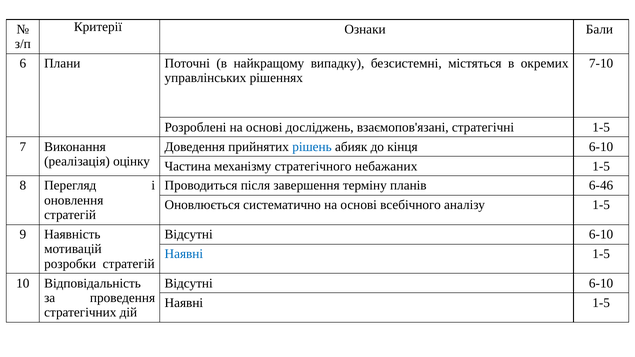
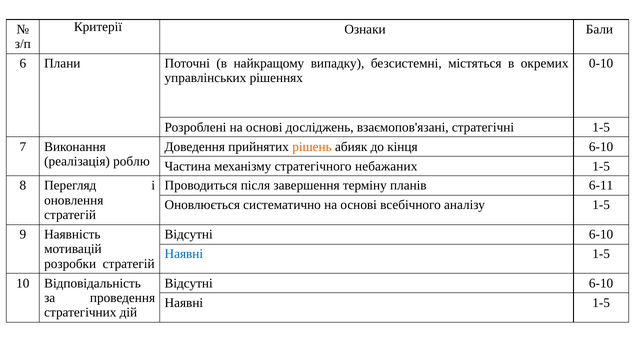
7-10: 7-10 -> 0-10
рішень colour: blue -> orange
оцінку: оцінку -> роблю
6-46: 6-46 -> 6-11
